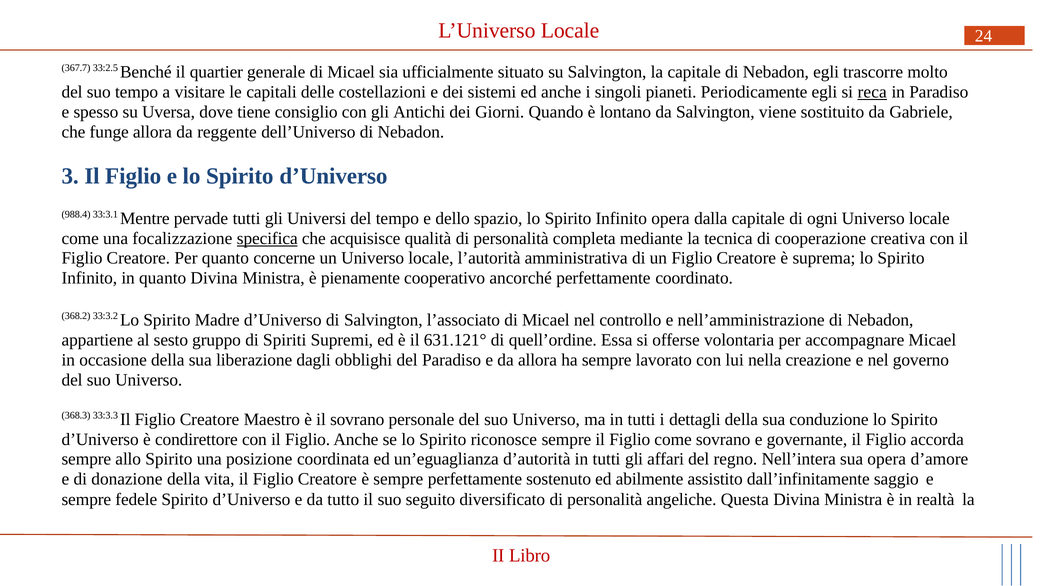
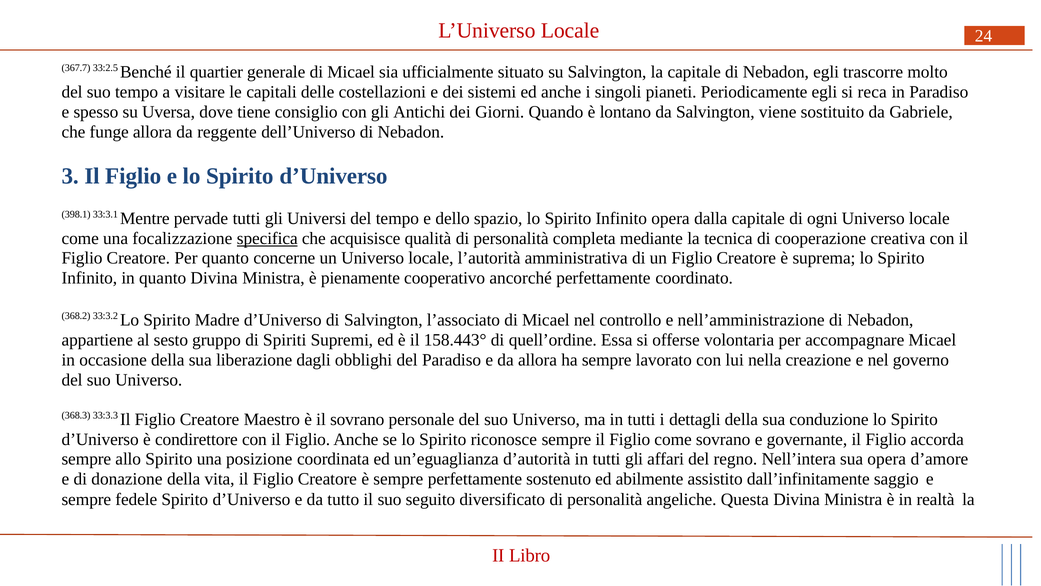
reca underline: present -> none
988.4: 988.4 -> 398.1
631.121°: 631.121° -> 158.443°
